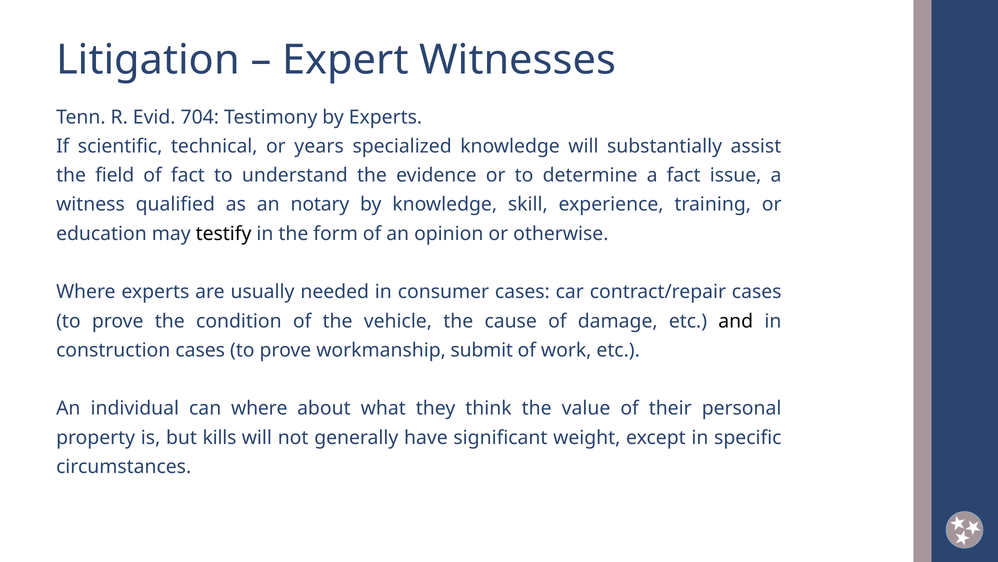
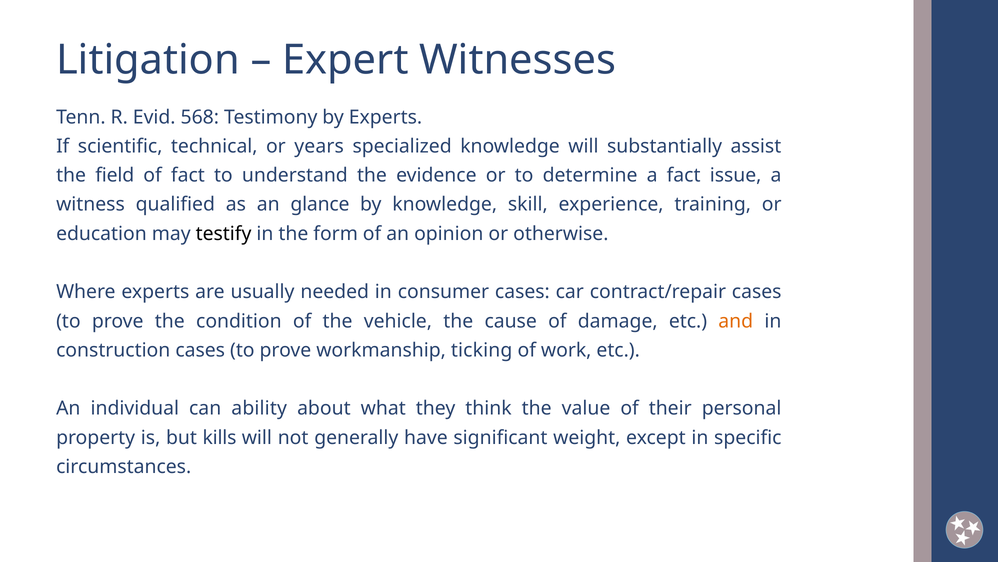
704: 704 -> 568
notary: notary -> glance
and colour: black -> orange
submit: submit -> ticking
can where: where -> ability
